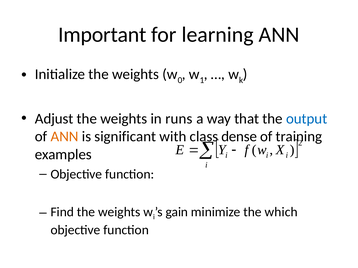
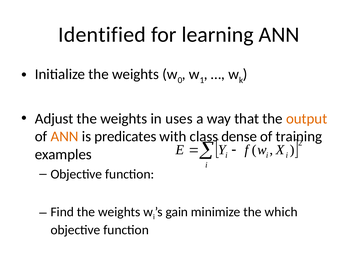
Important: Important -> Identified
runs: runs -> uses
output colour: blue -> orange
significant: significant -> predicates
